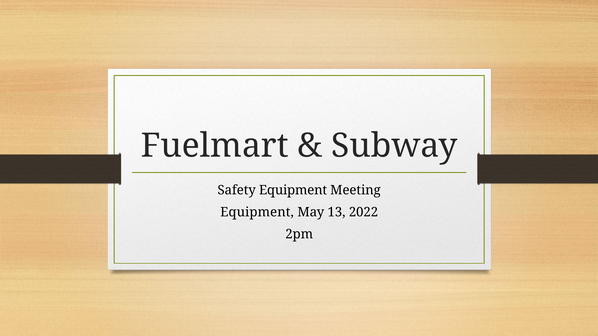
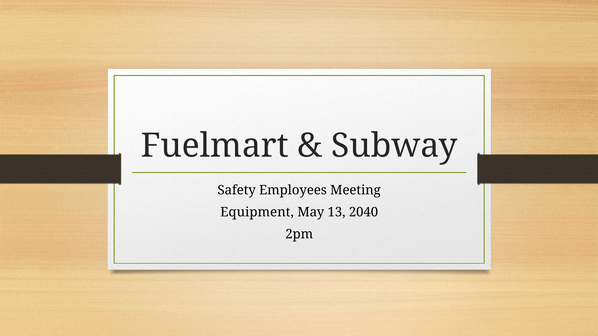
Safety Equipment: Equipment -> Employees
2022: 2022 -> 2040
